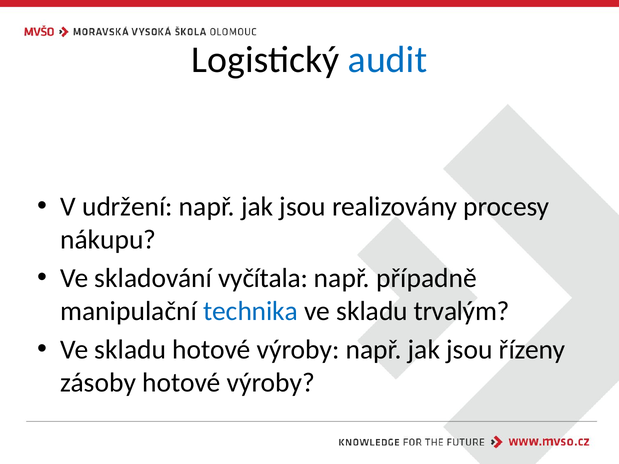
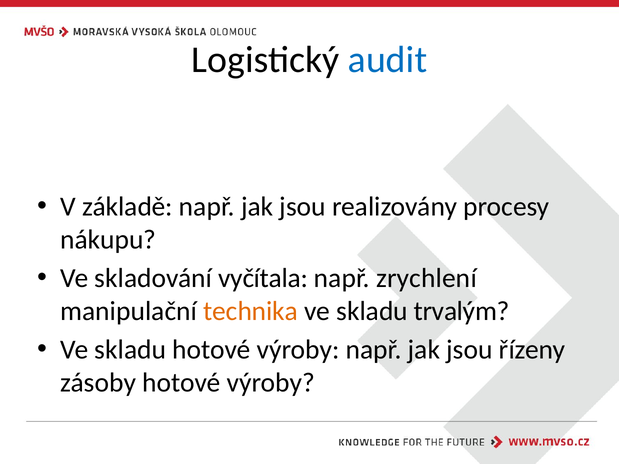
udržení: udržení -> základě
případně: případně -> zrychlení
technika colour: blue -> orange
